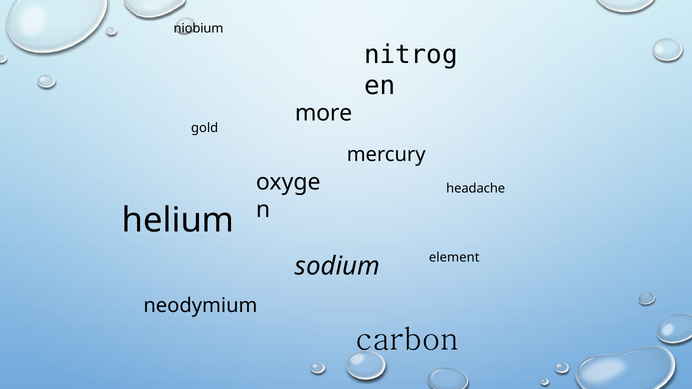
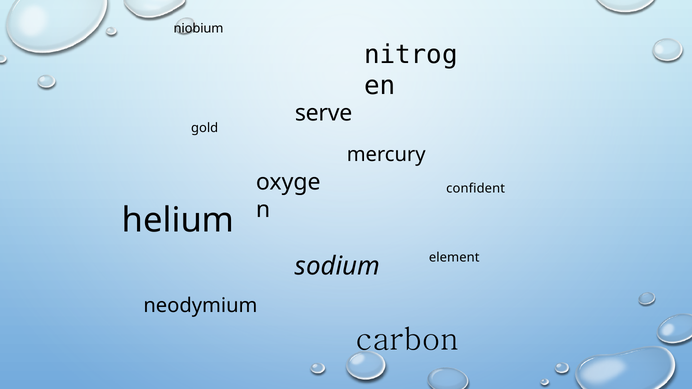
more: more -> serve
headache: headache -> confident
